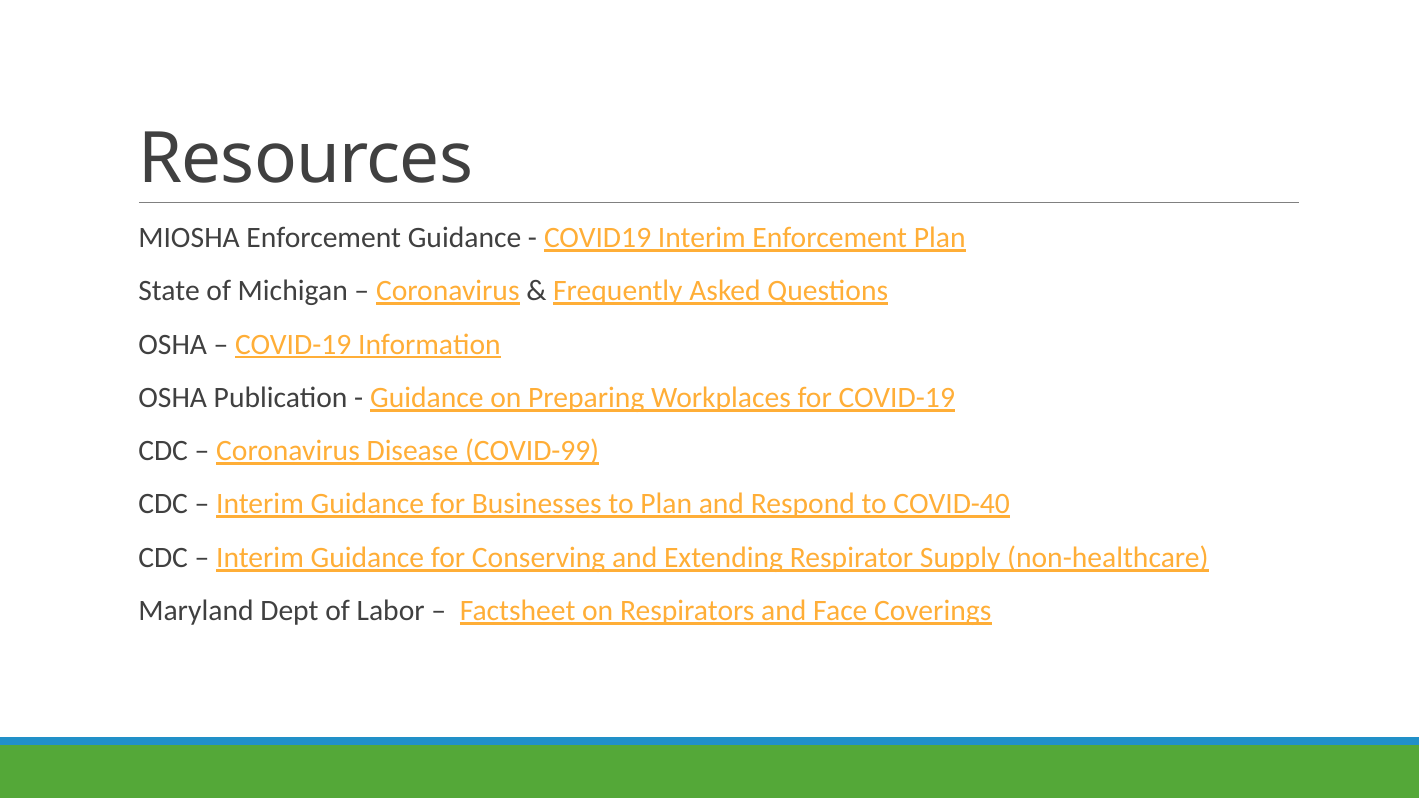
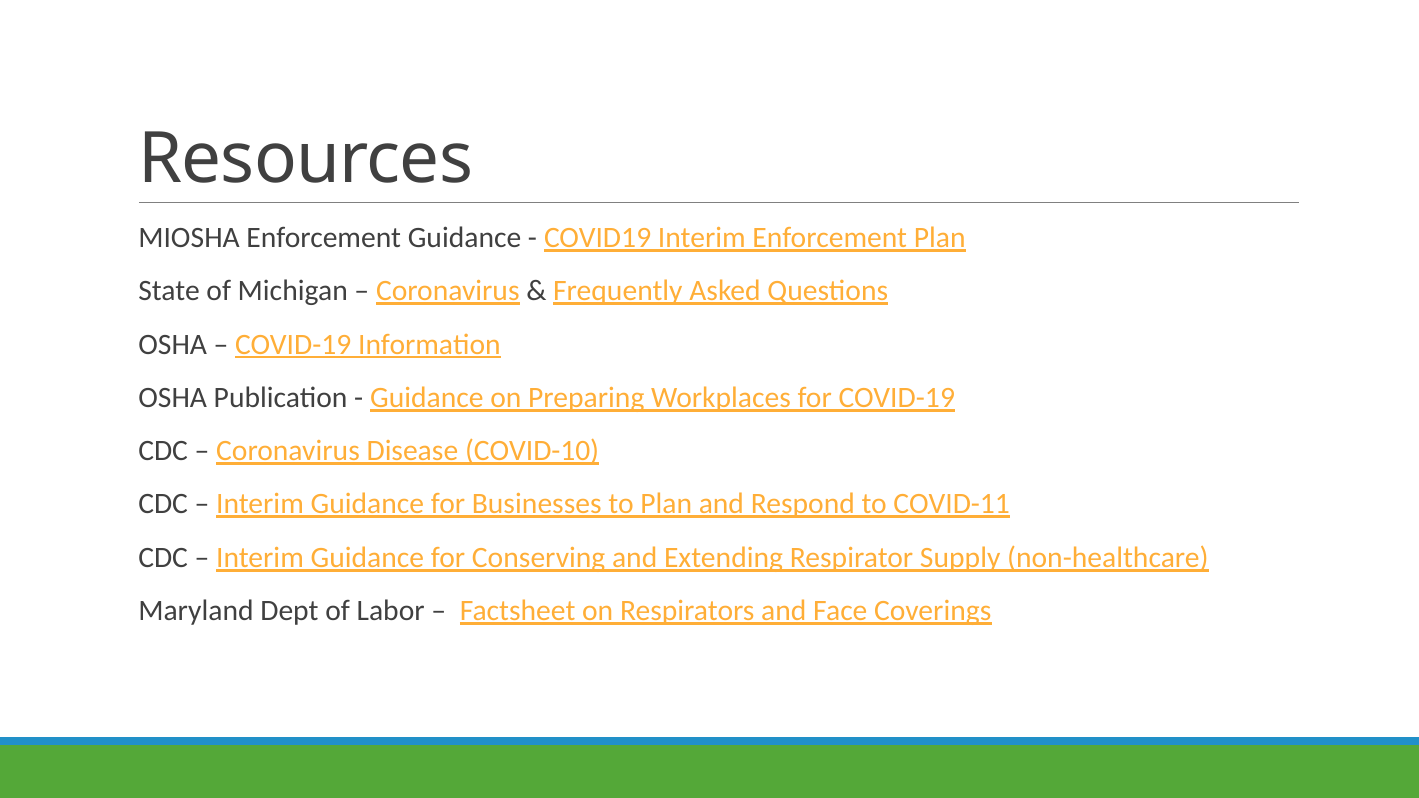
COVID-99: COVID-99 -> COVID-10
COVID-40: COVID-40 -> COVID-11
